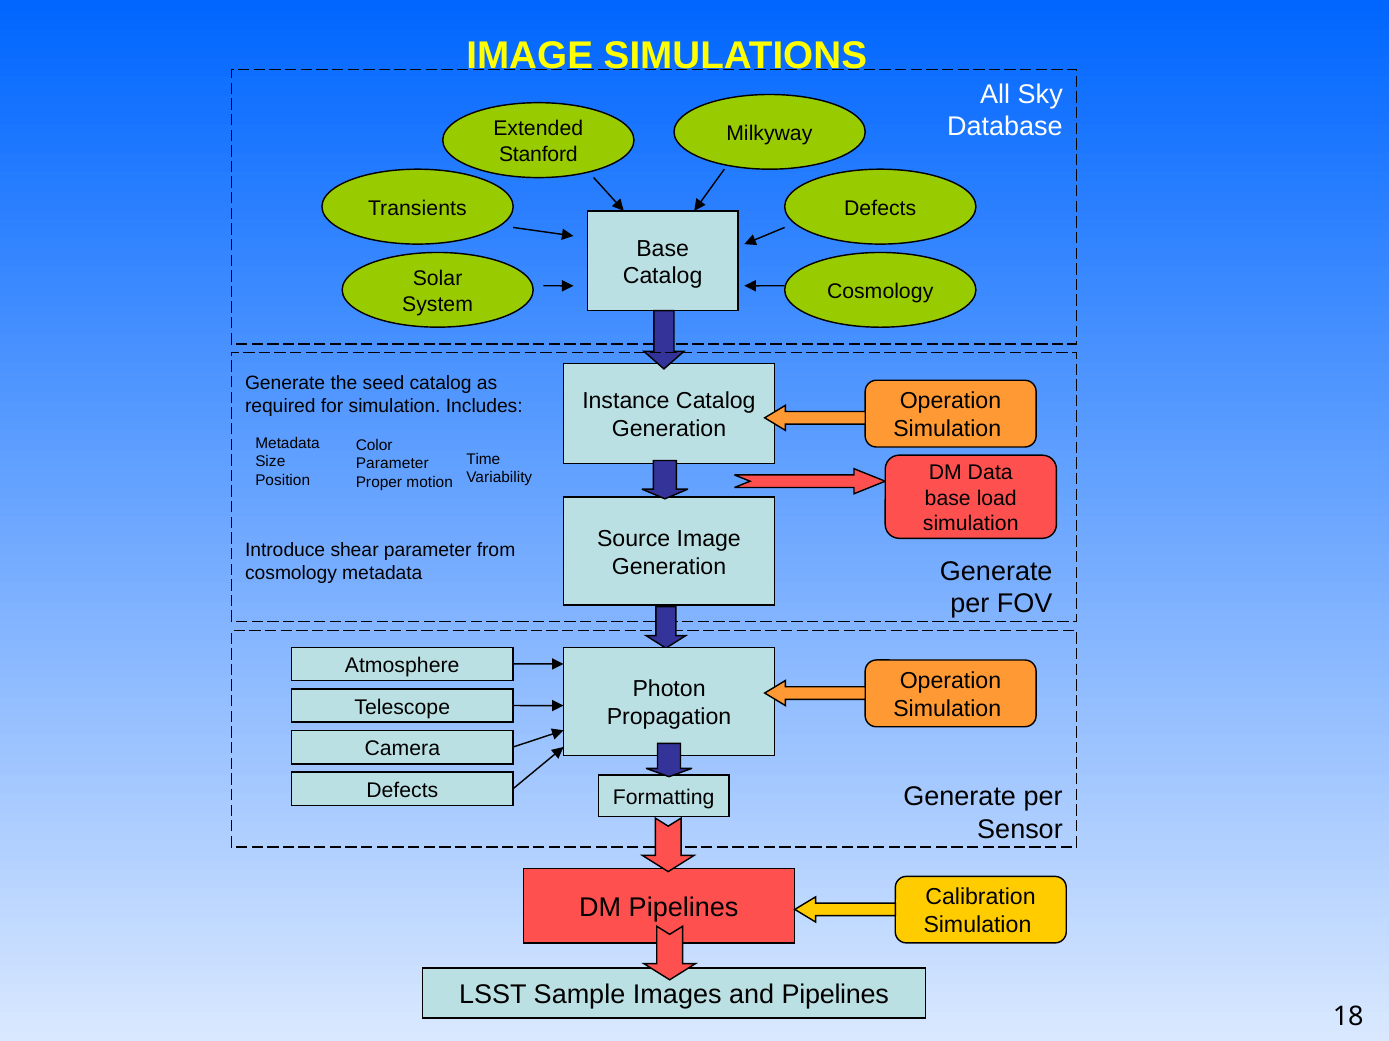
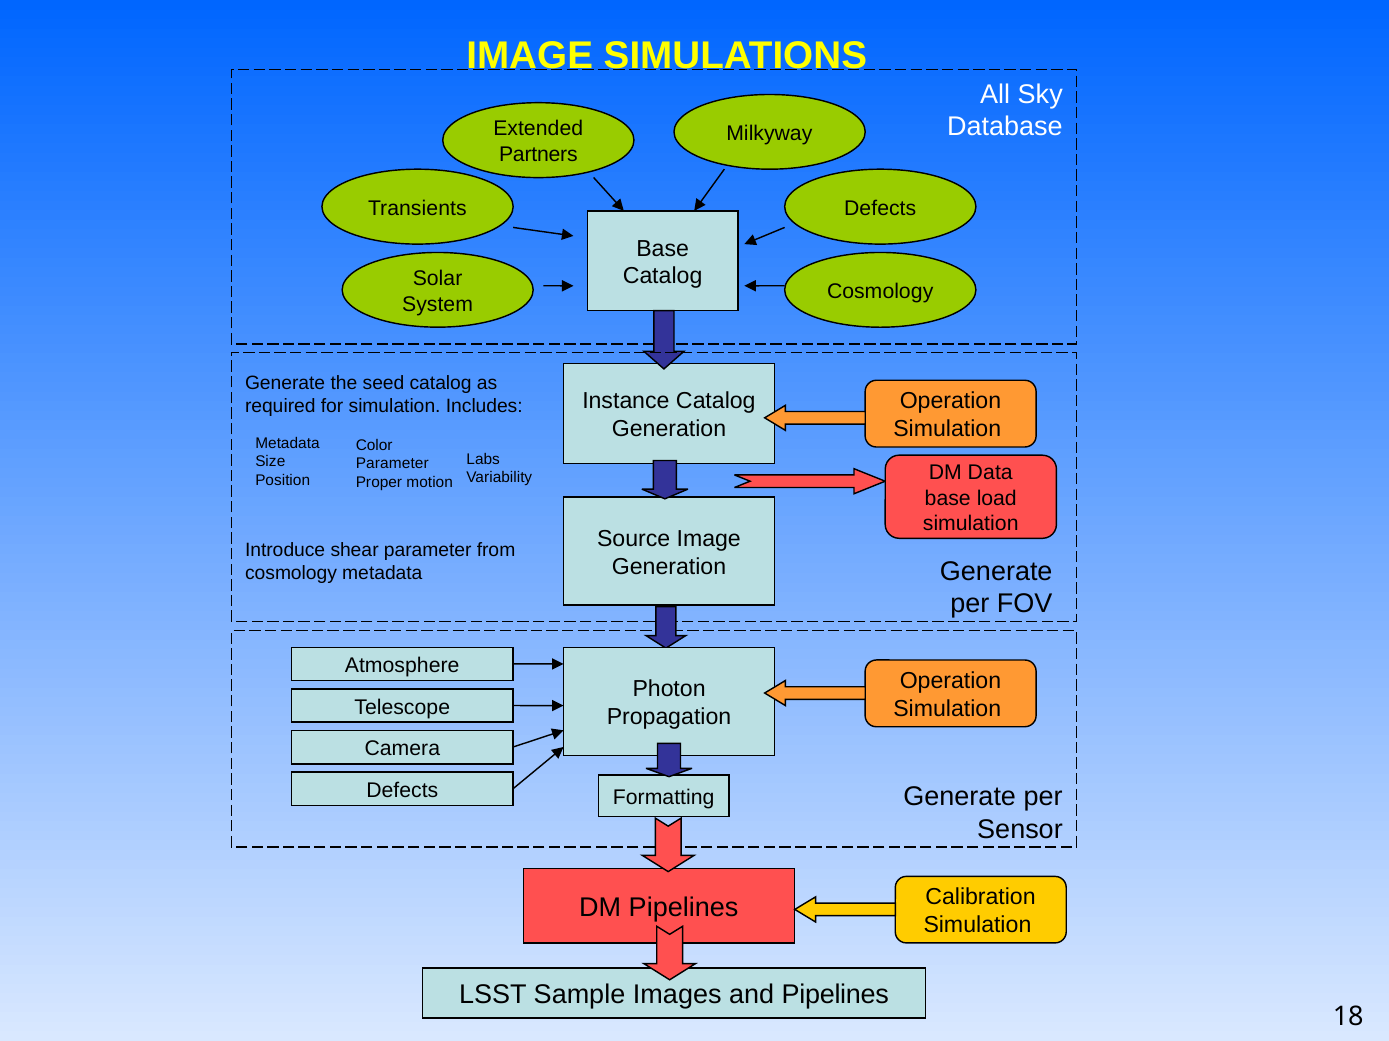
Stanford: Stanford -> Partners
Time: Time -> Labs
